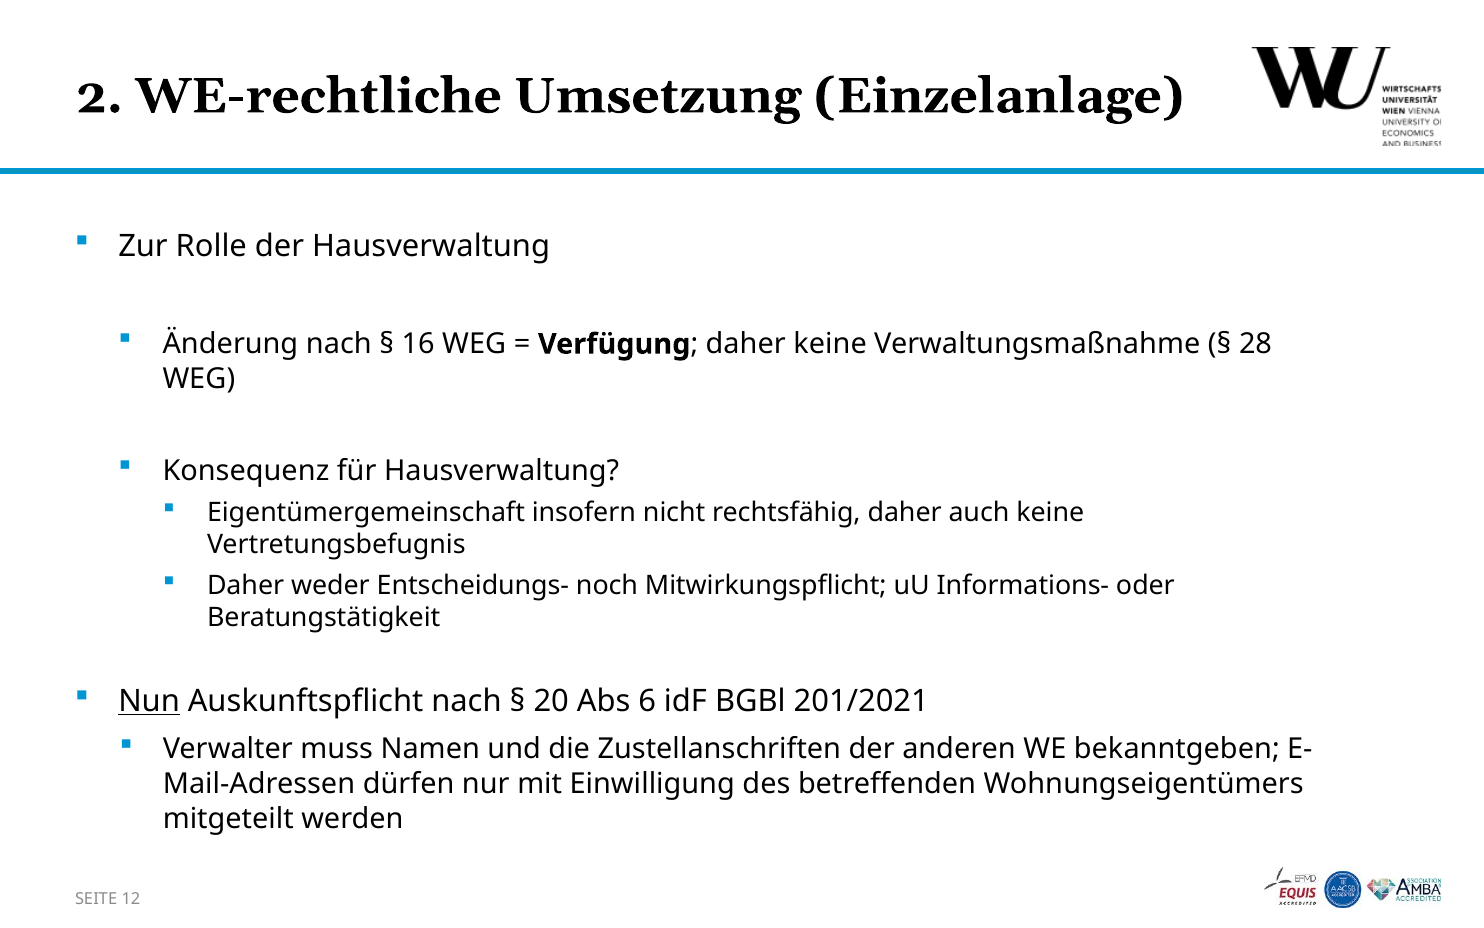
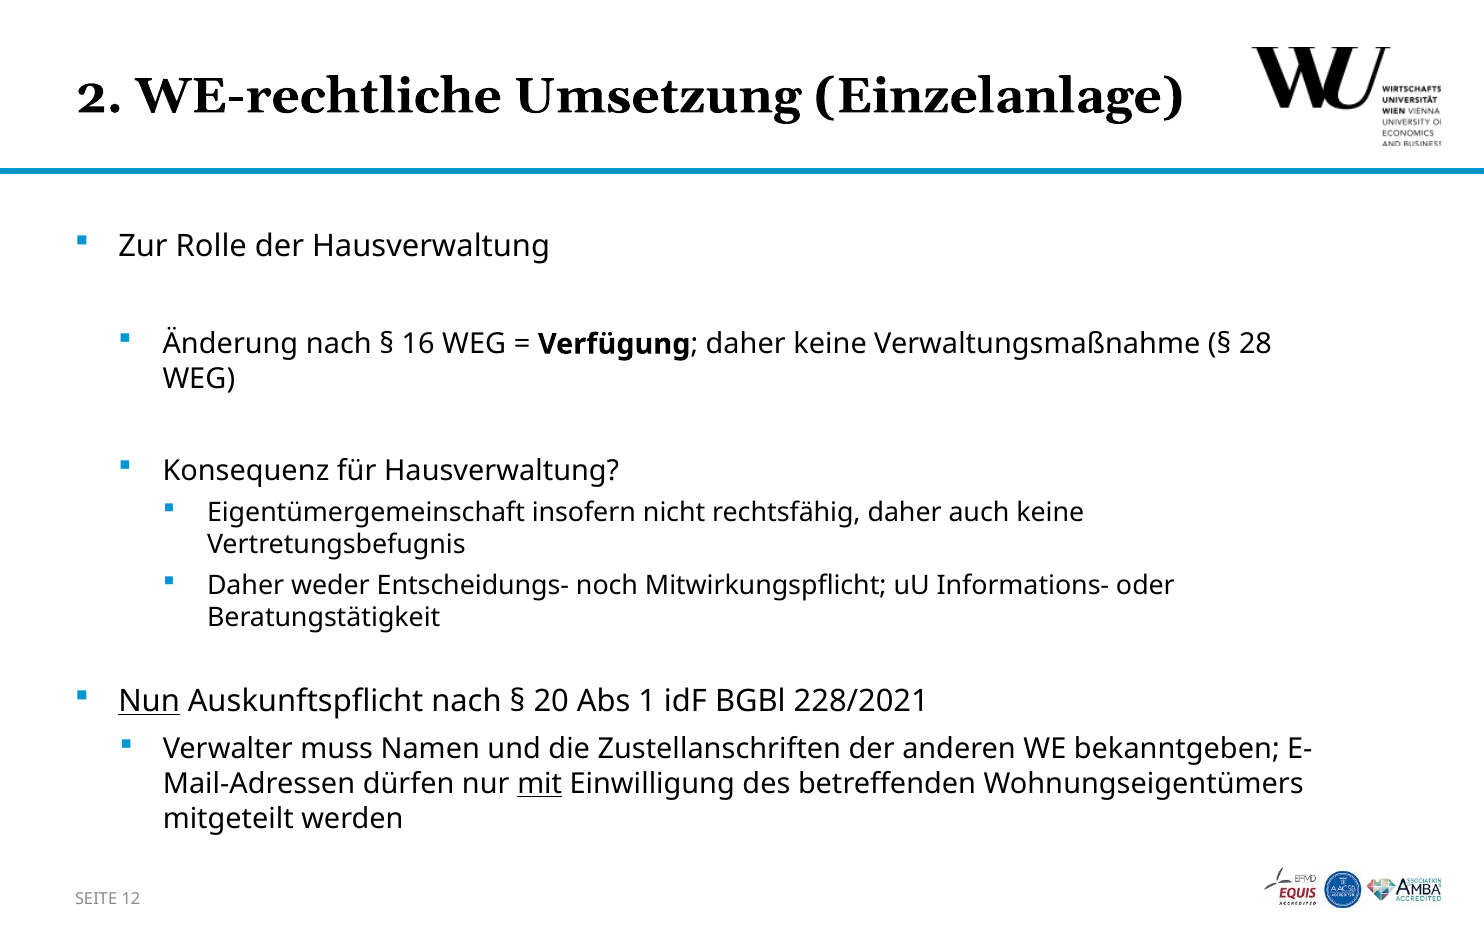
6: 6 -> 1
201/2021: 201/2021 -> 228/2021
mit underline: none -> present
